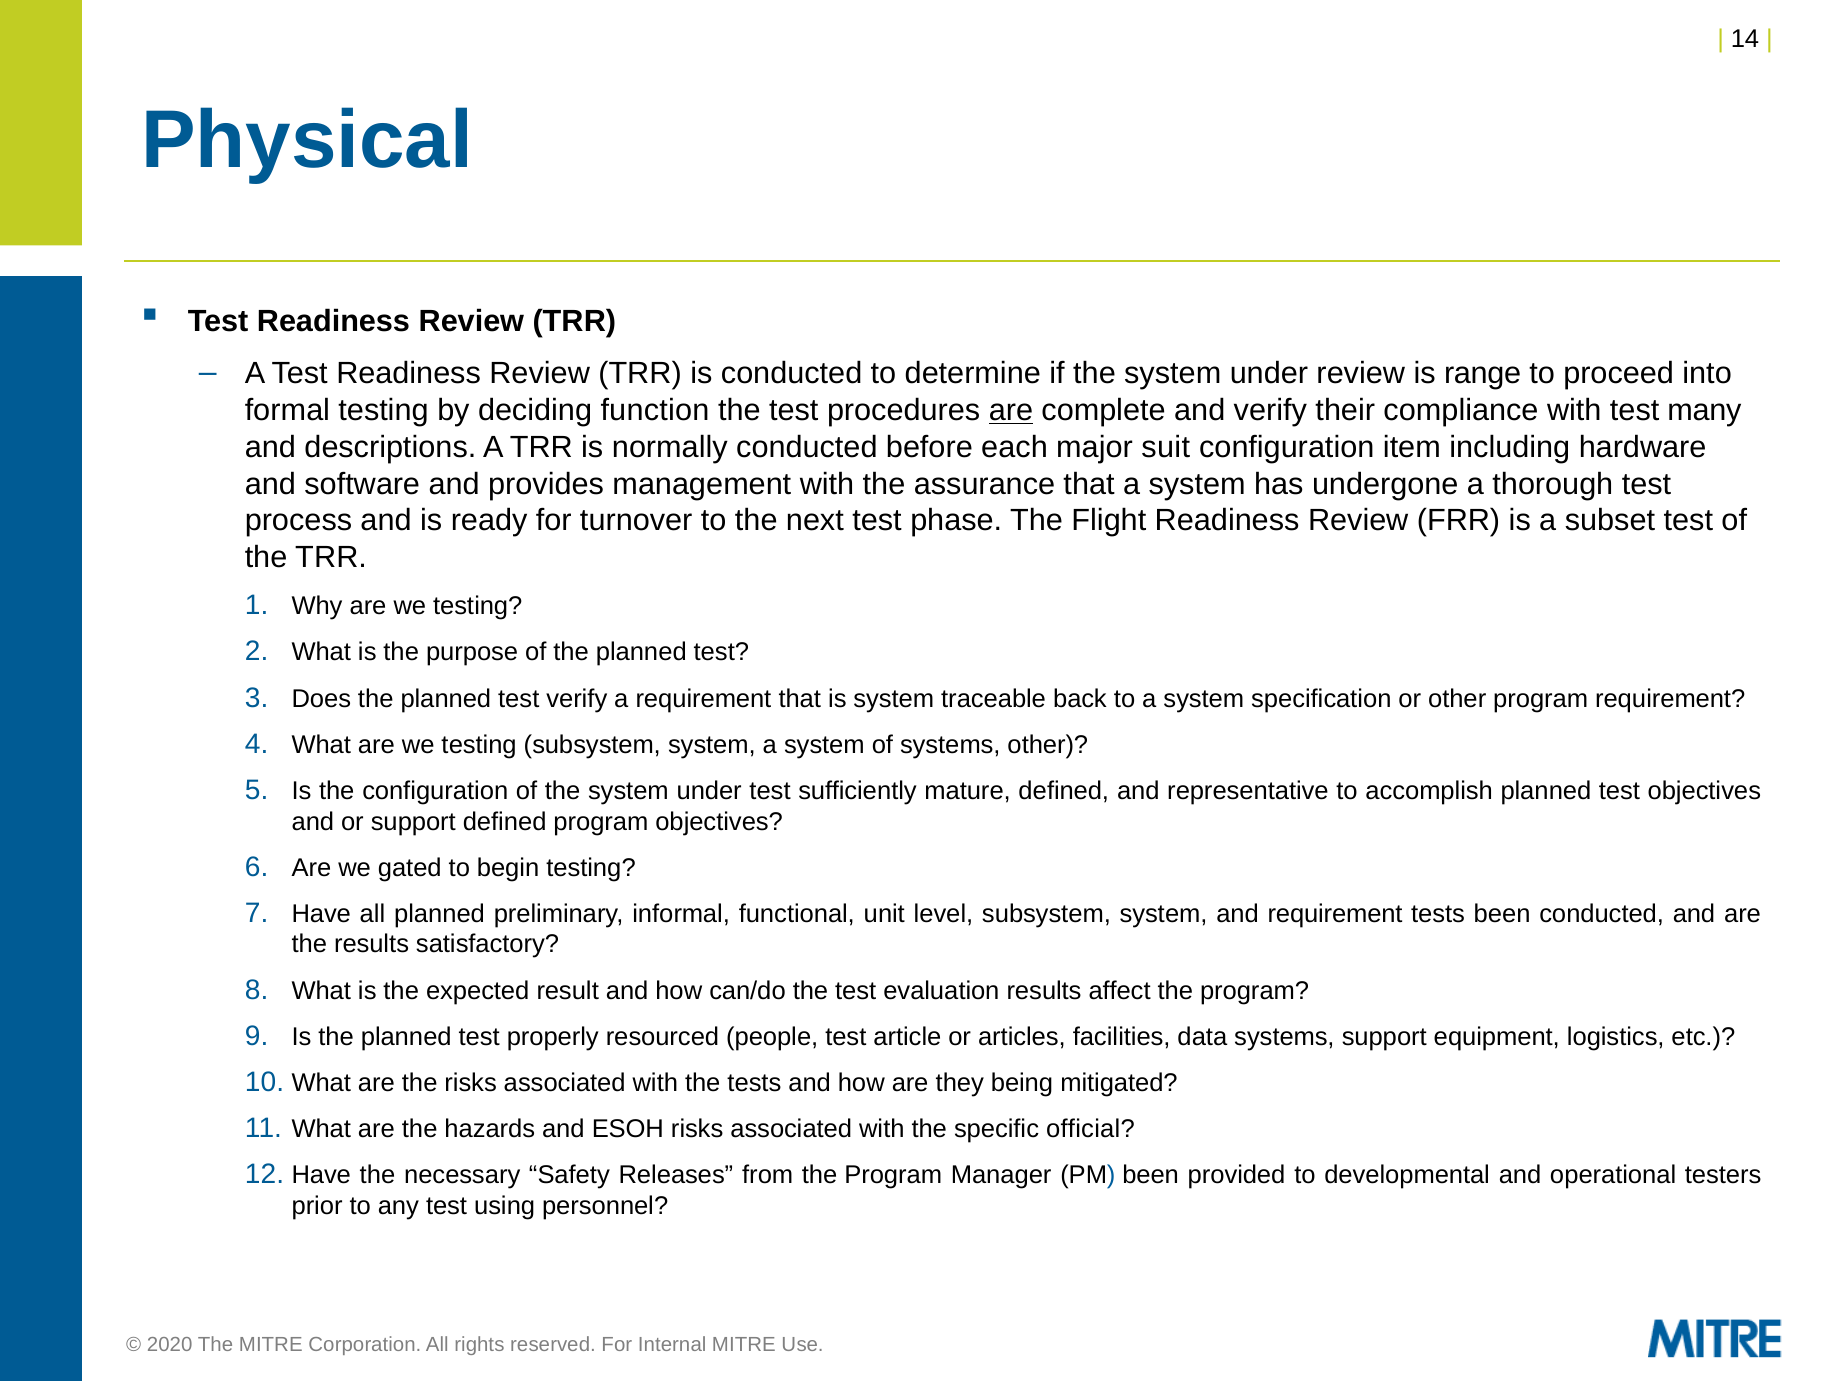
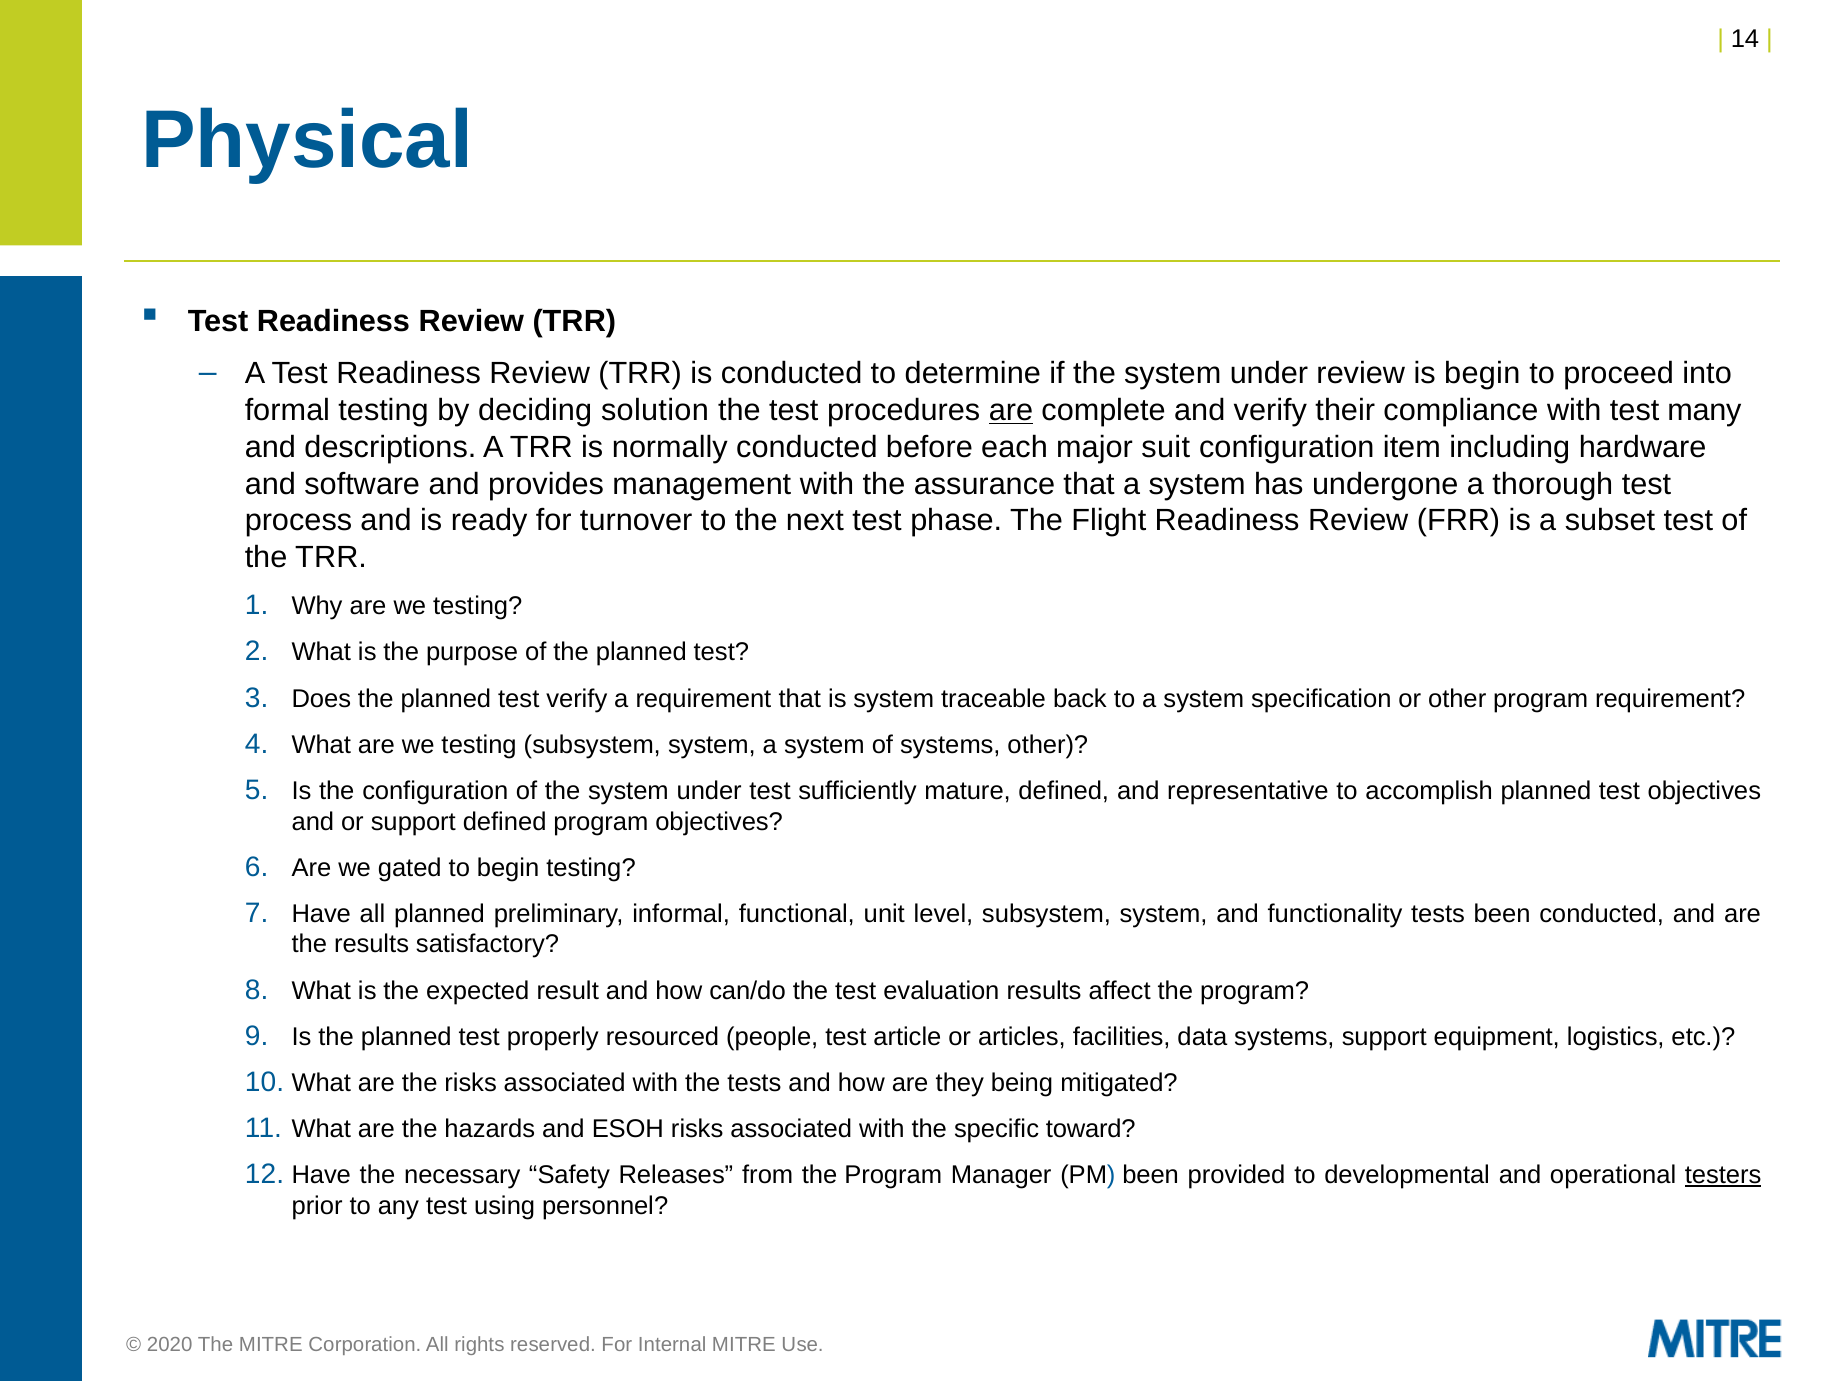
is range: range -> begin
function: function -> solution
and requirement: requirement -> functionality
official: official -> toward
testers underline: none -> present
